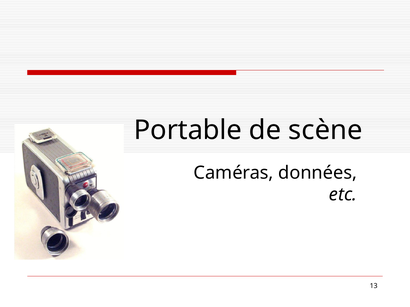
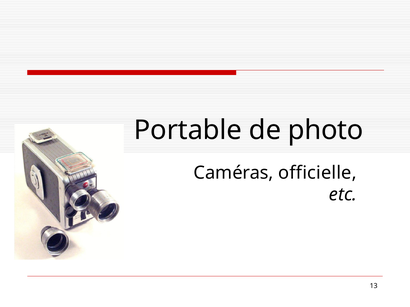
scène: scène -> photo
données: données -> officielle
